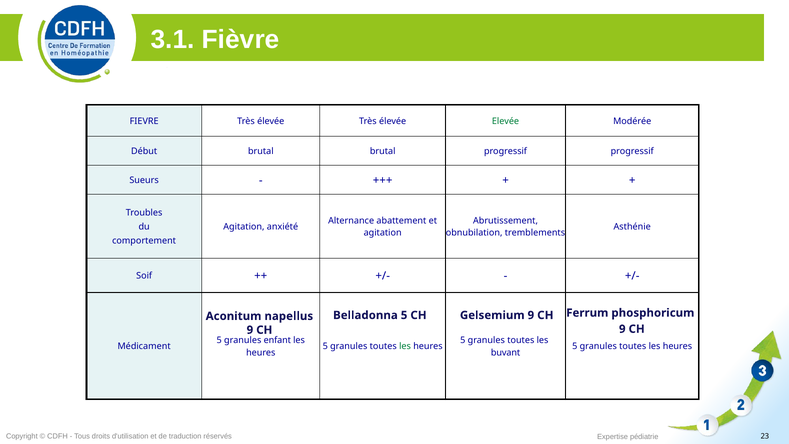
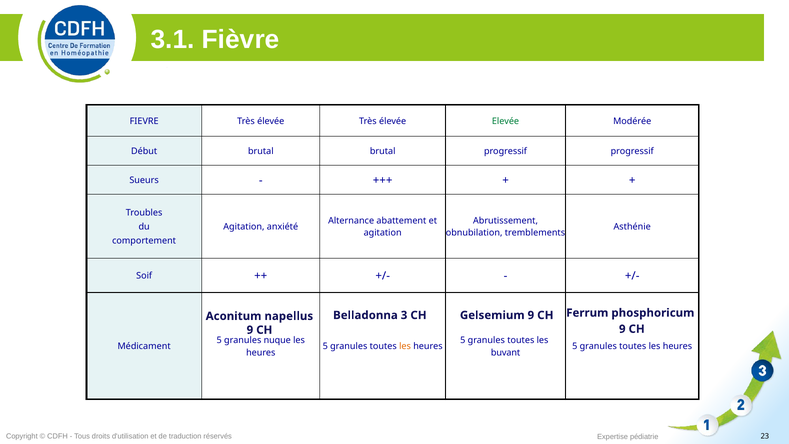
Belladonna 5: 5 -> 3
enfant: enfant -> nuque
les at (405, 346) colour: green -> orange
